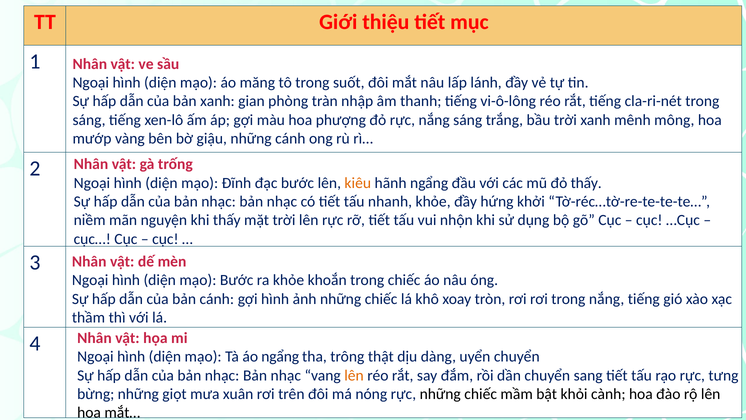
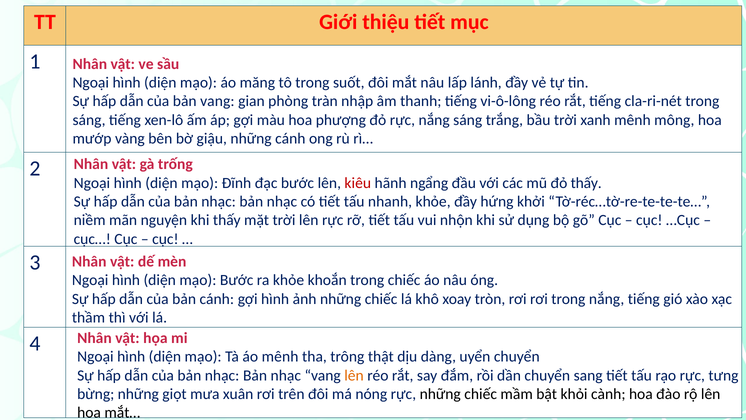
bản xanh: xanh -> vang
kiêu colour: orange -> red
áo ngẩng: ngẩng -> mênh
